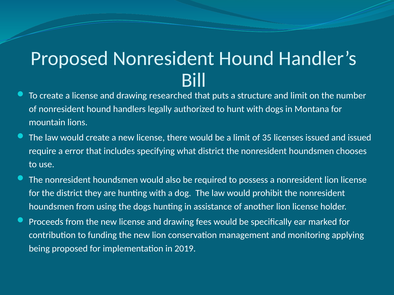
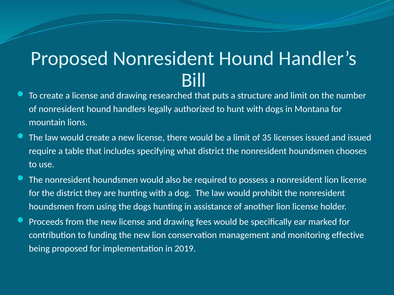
error: error -> table
applying: applying -> effective
